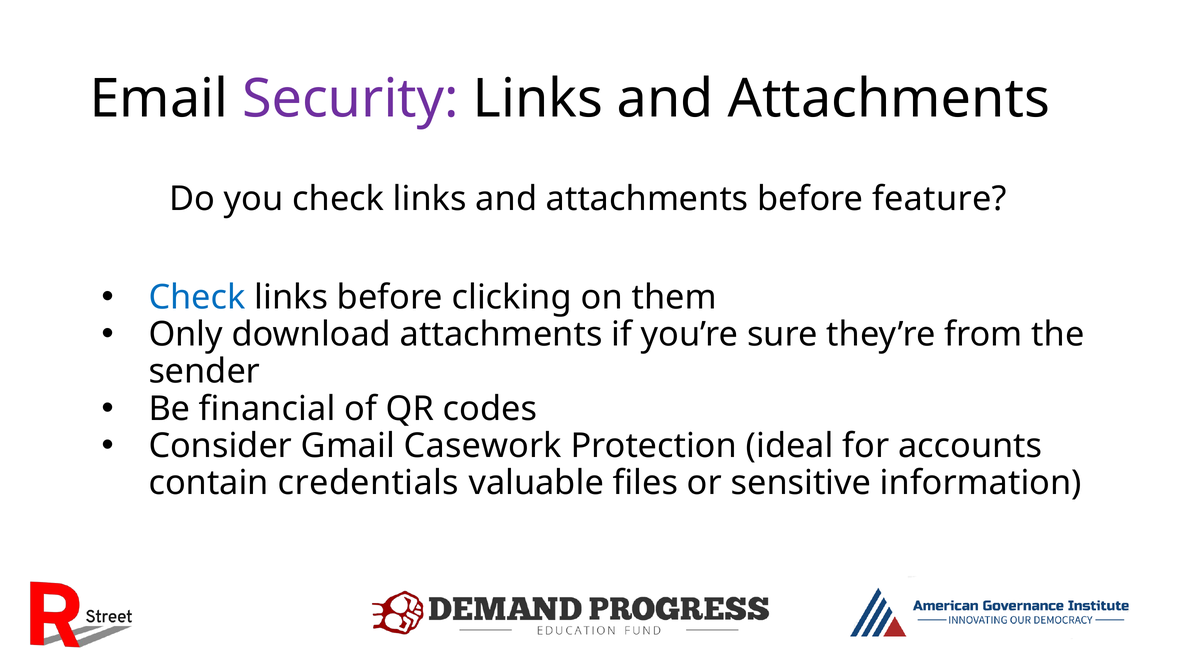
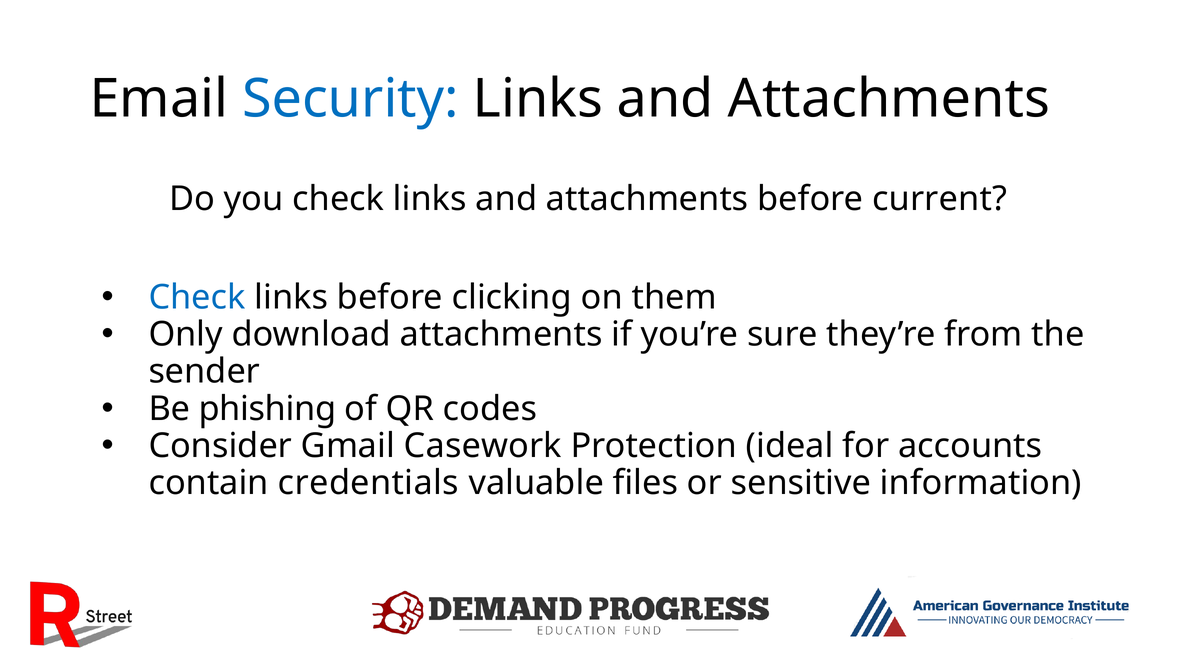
Security colour: purple -> blue
feature: feature -> current
financial: financial -> phishing
